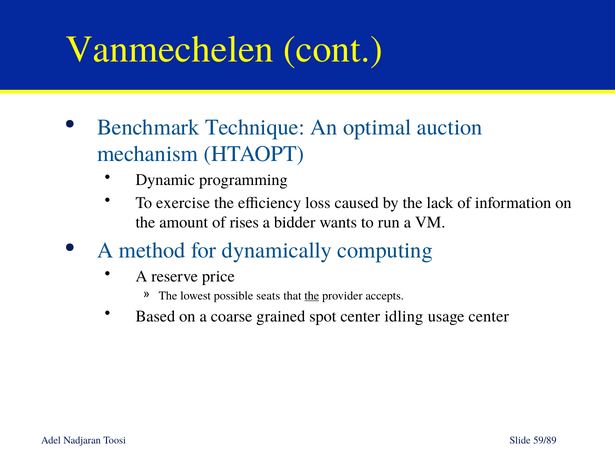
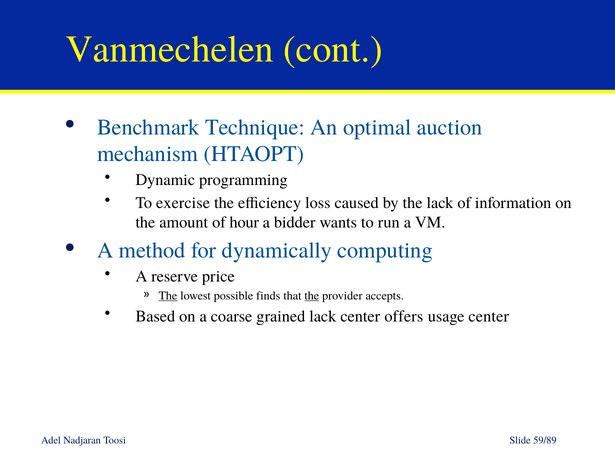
rises: rises -> hour
The at (168, 295) underline: none -> present
seats: seats -> finds
grained spot: spot -> lack
idling: idling -> offers
